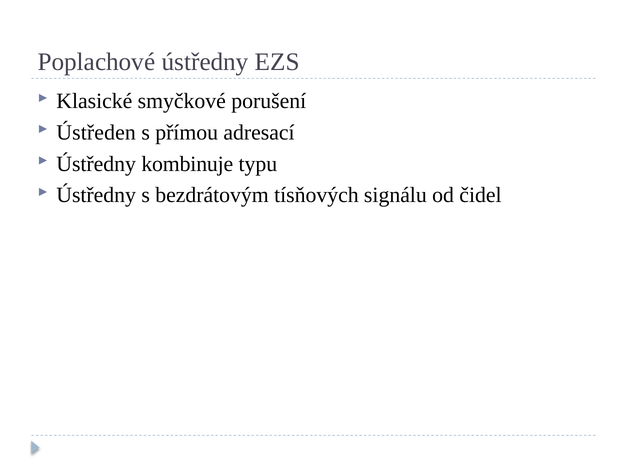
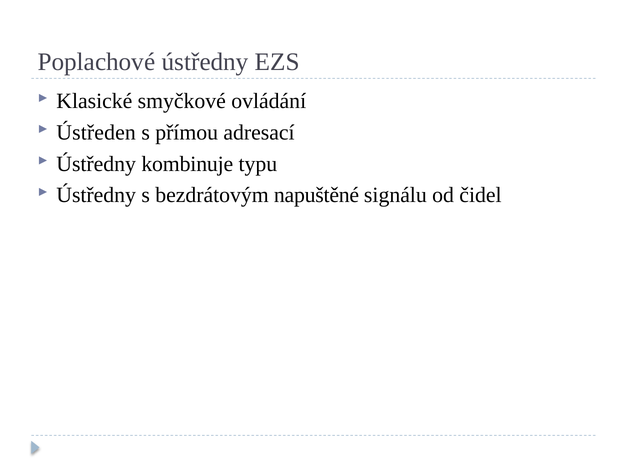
porušení: porušení -> ovládání
tísňových: tísňových -> napuštěné
